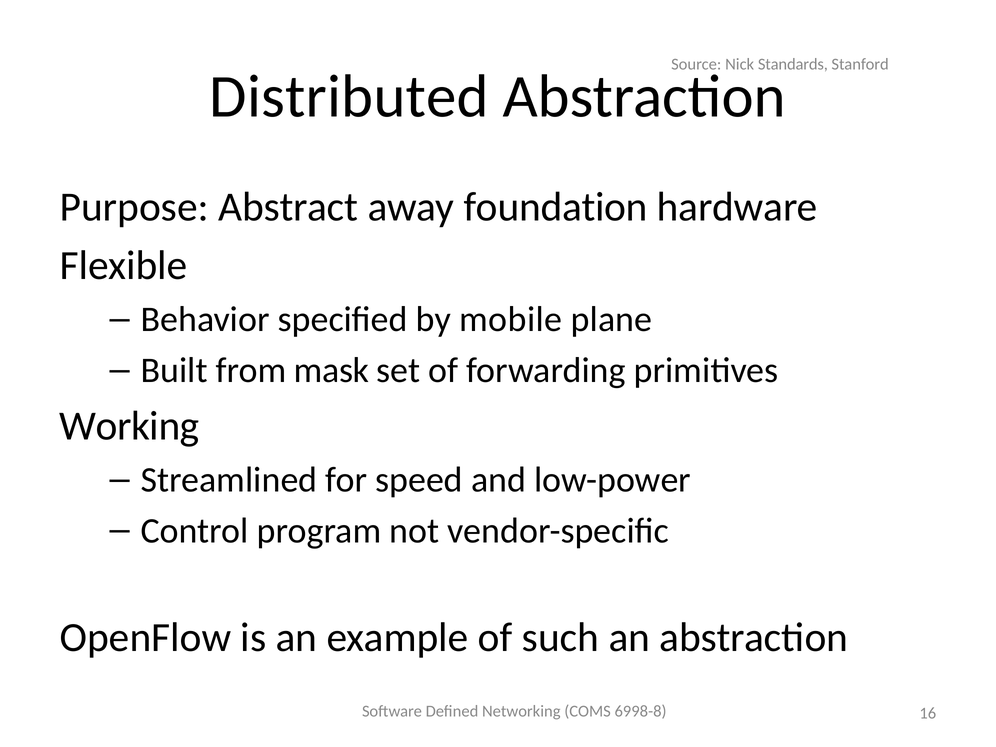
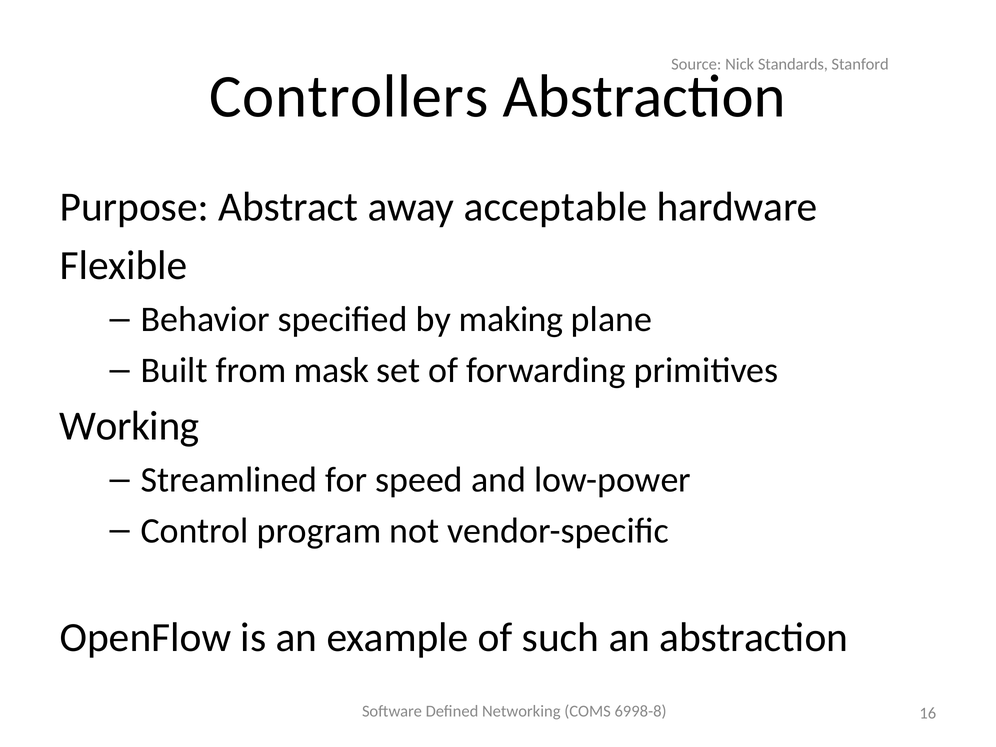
Distributed: Distributed -> Controllers
foundation: foundation -> acceptable
mobile: mobile -> making
